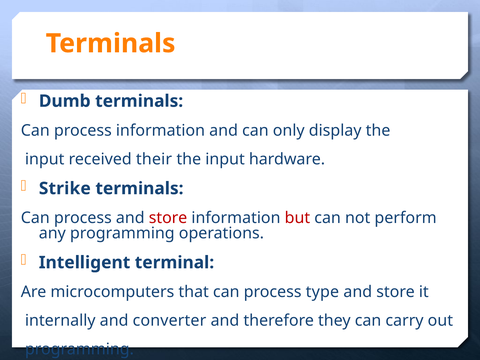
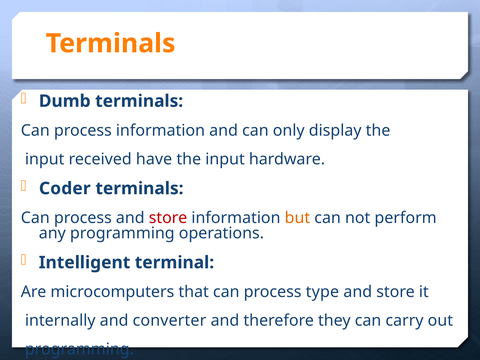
their: their -> have
Strike: Strike -> Coder
but colour: red -> orange
